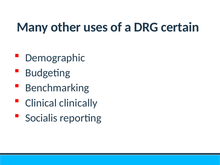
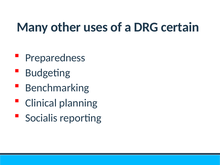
Demographic: Demographic -> Preparedness
clinically: clinically -> planning
